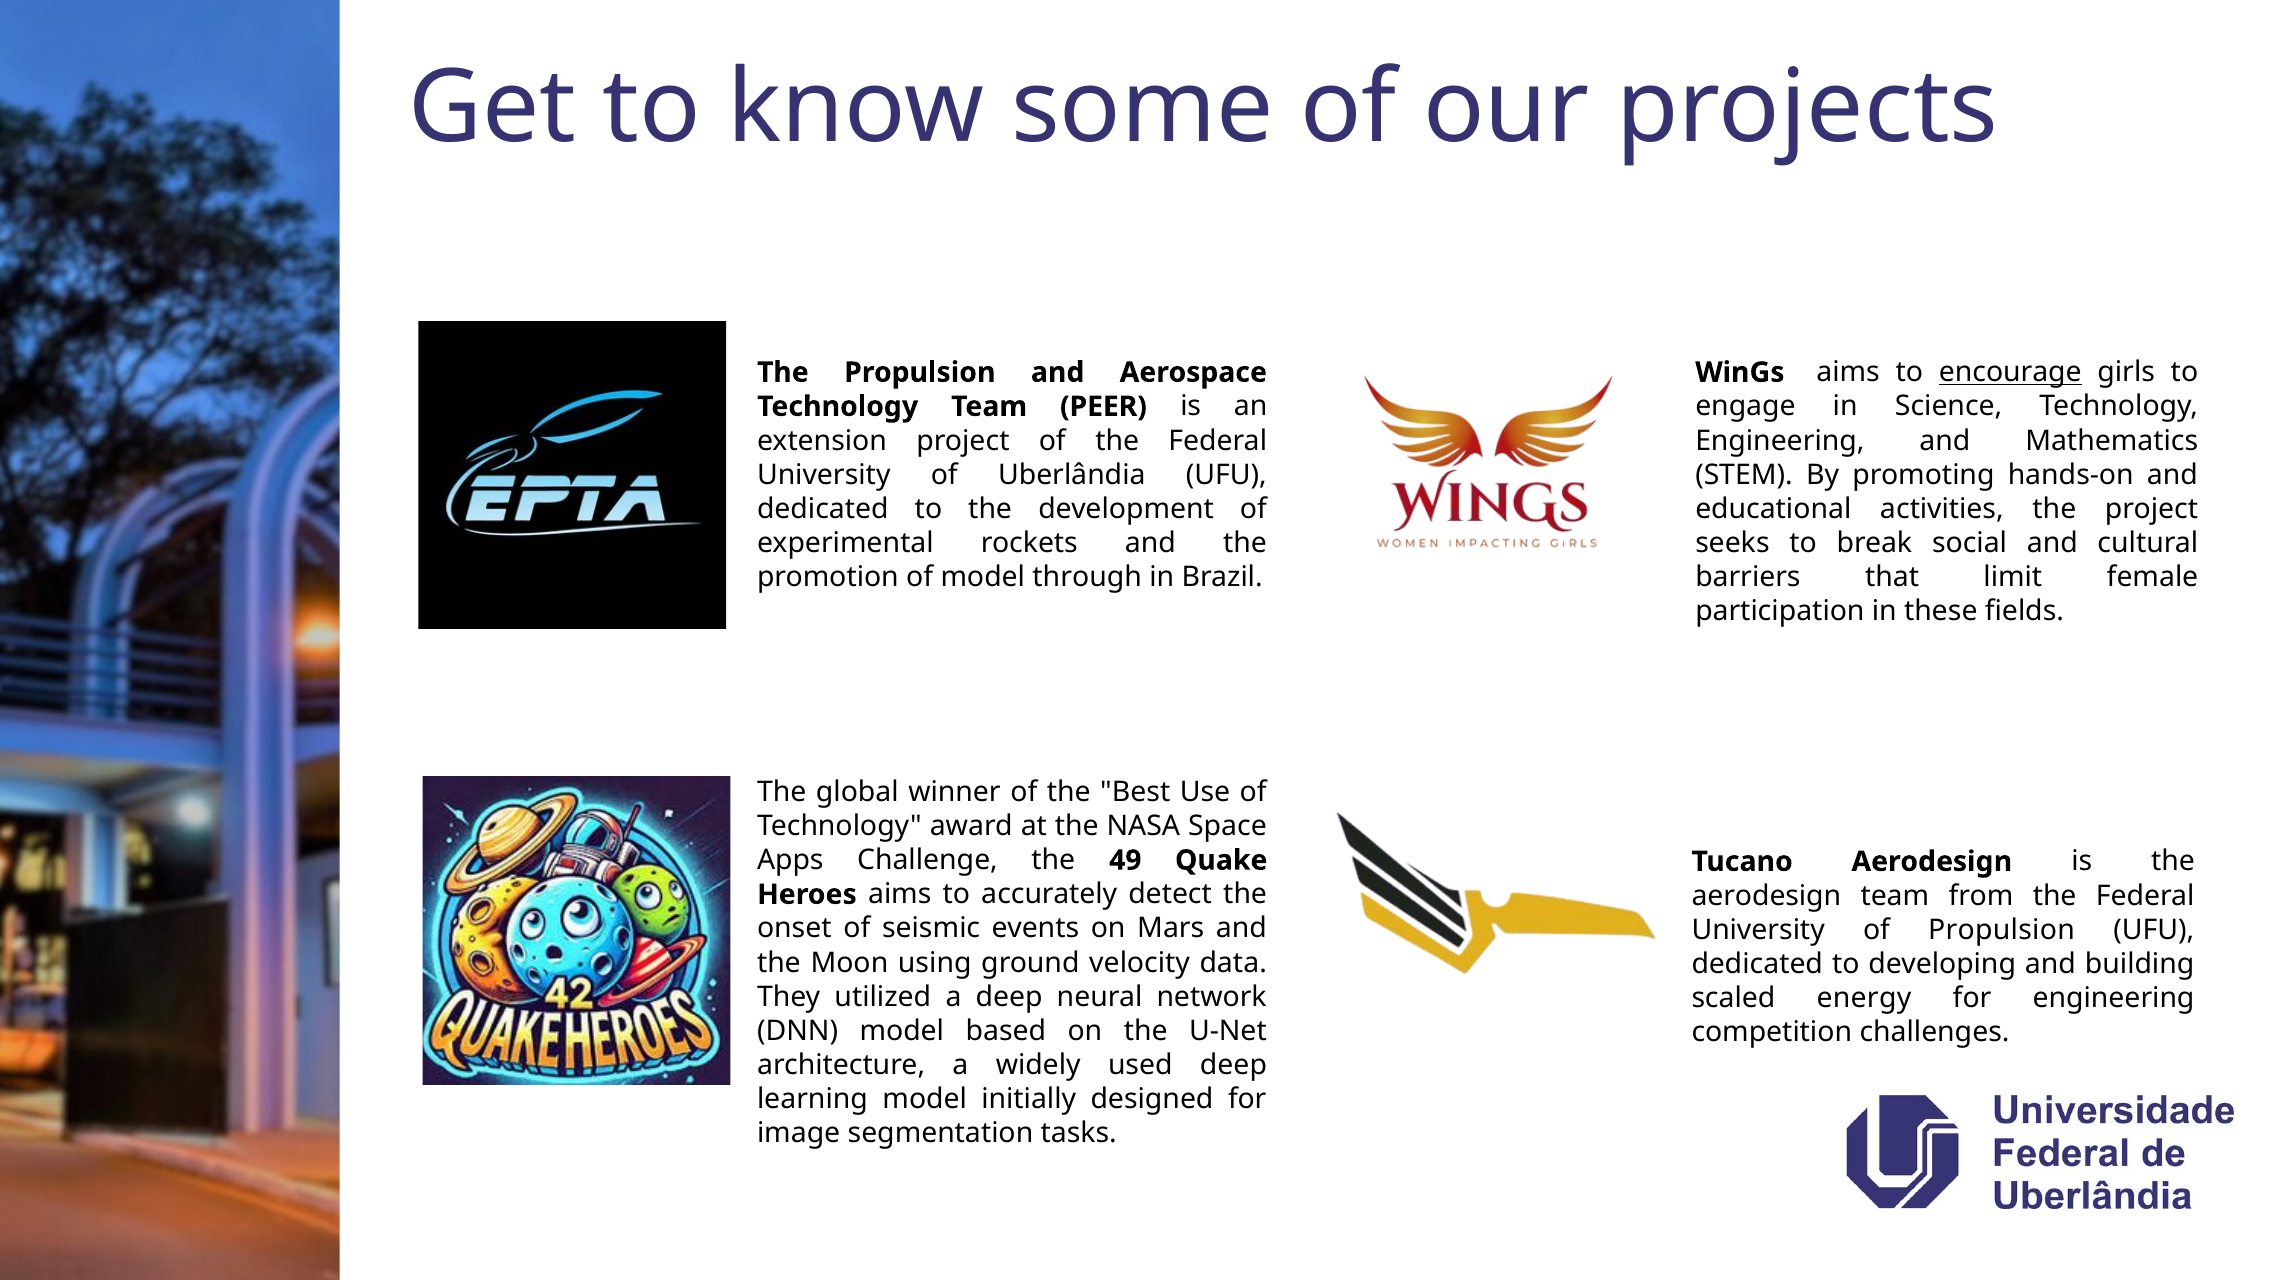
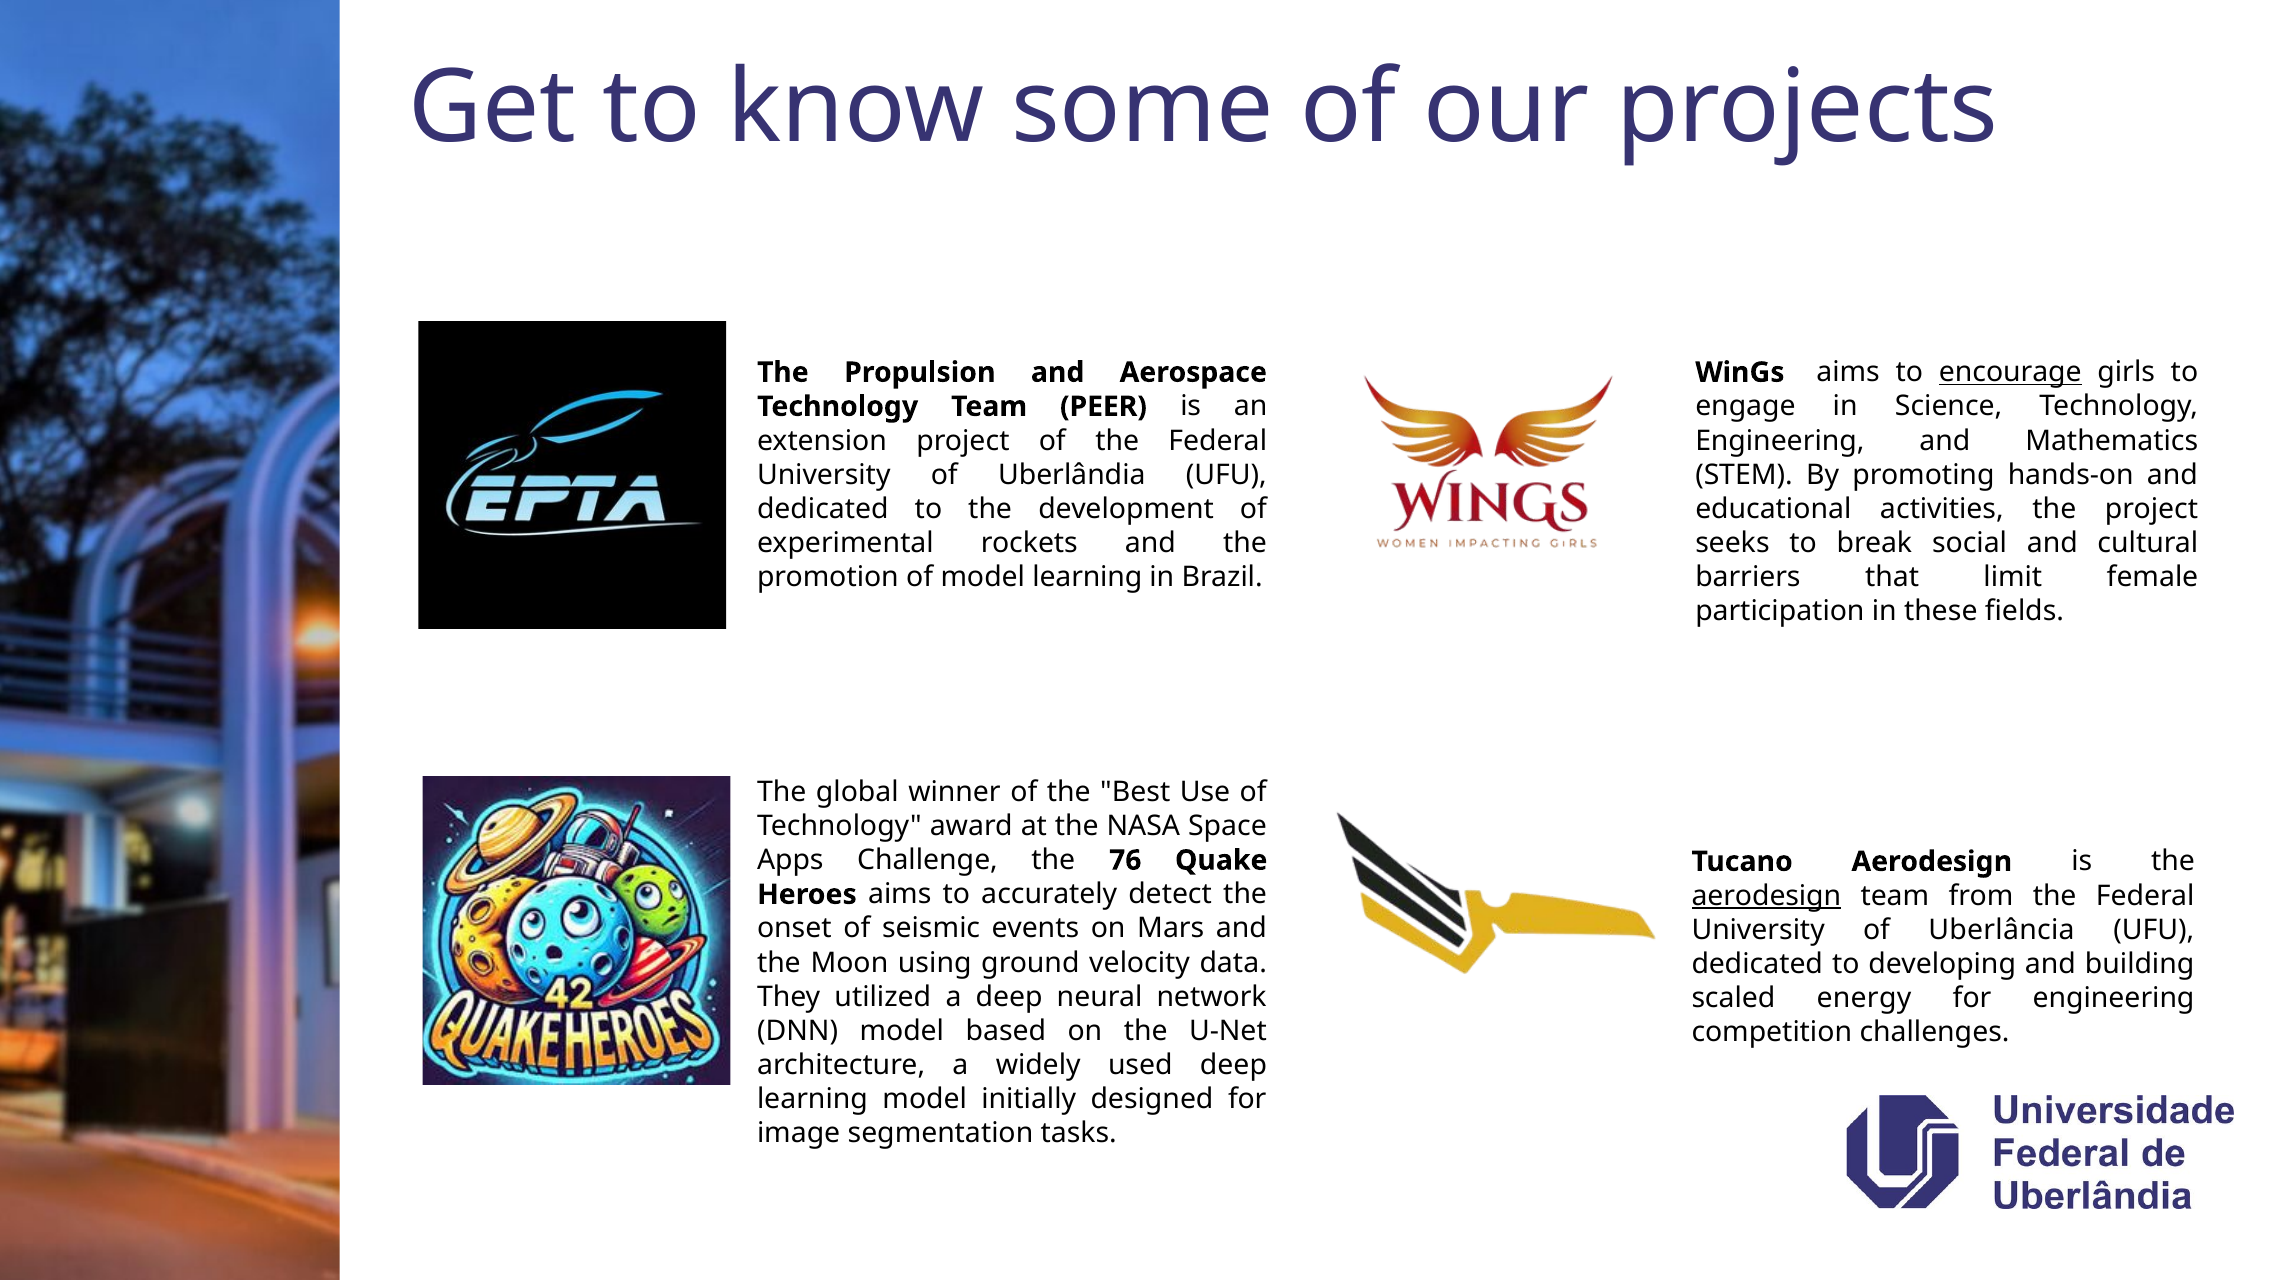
model through: through -> learning
49: 49 -> 76
aerodesign at (1766, 895) underline: none -> present
of Propulsion: Propulsion -> Uberlância
